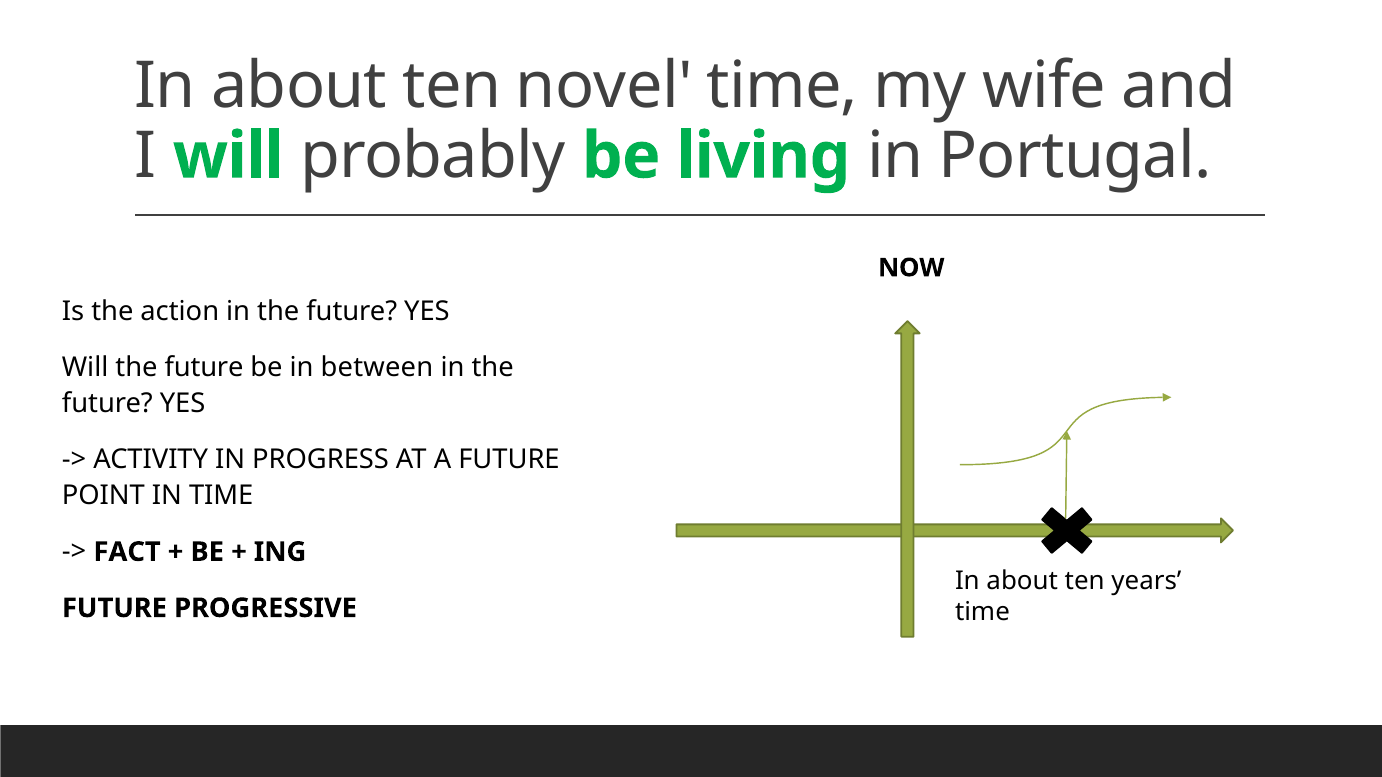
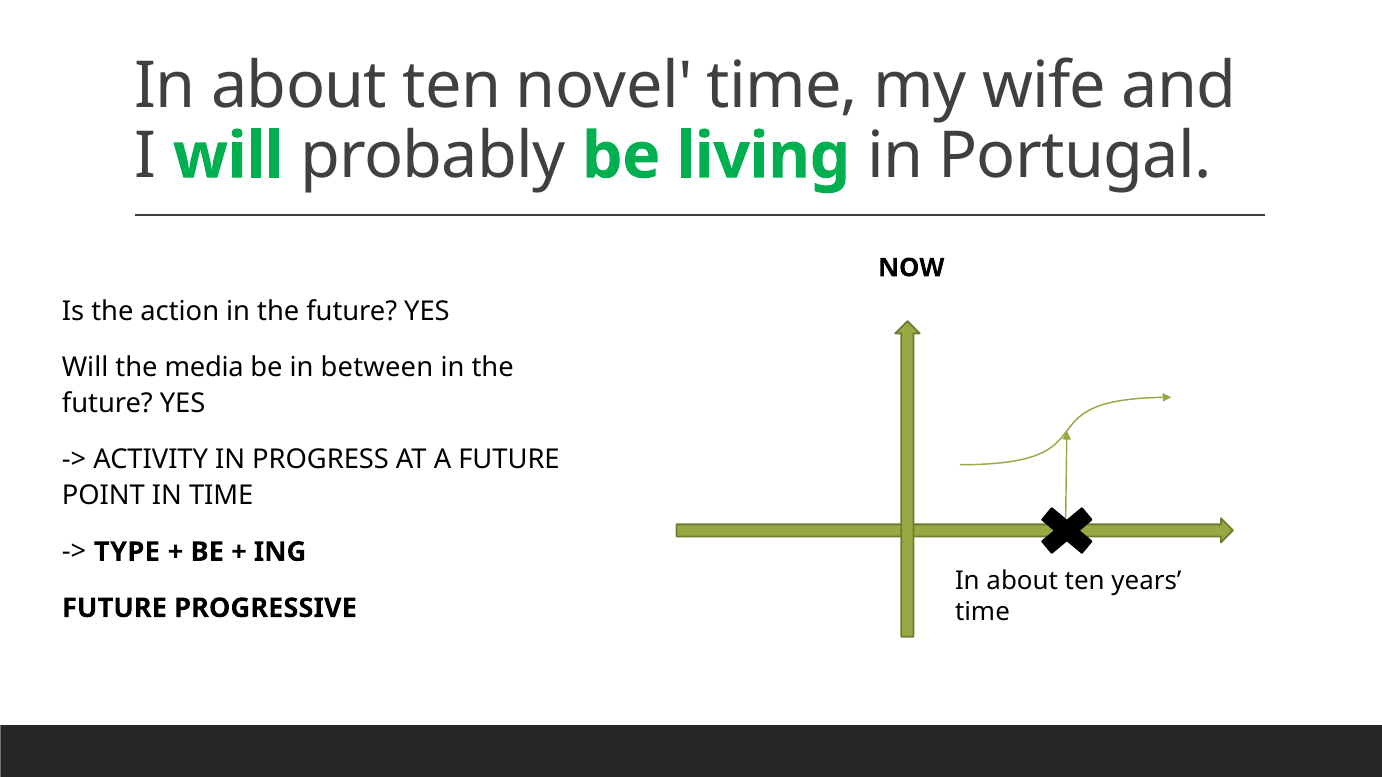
Will the future: future -> media
FACT: FACT -> TYPE
